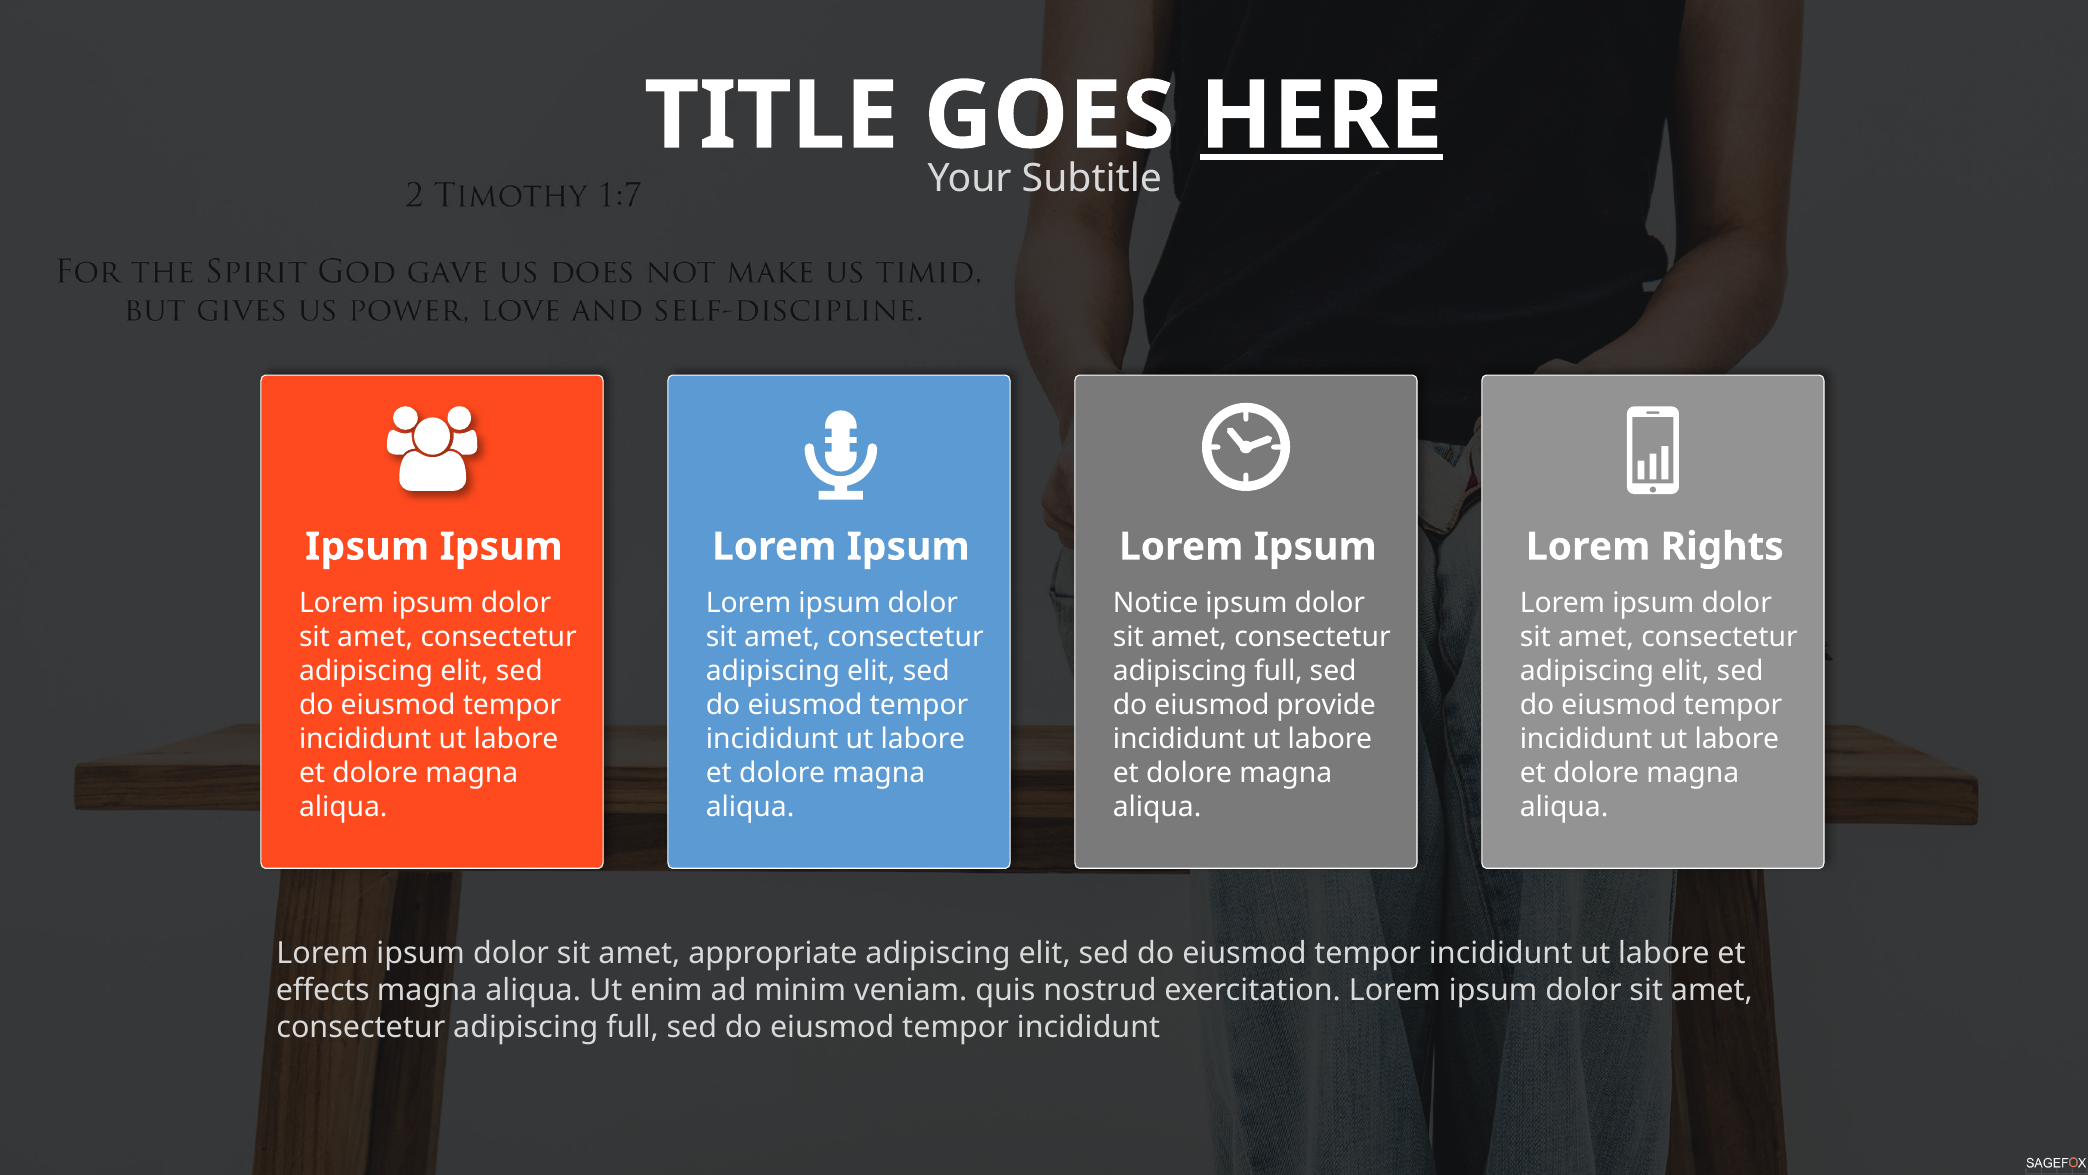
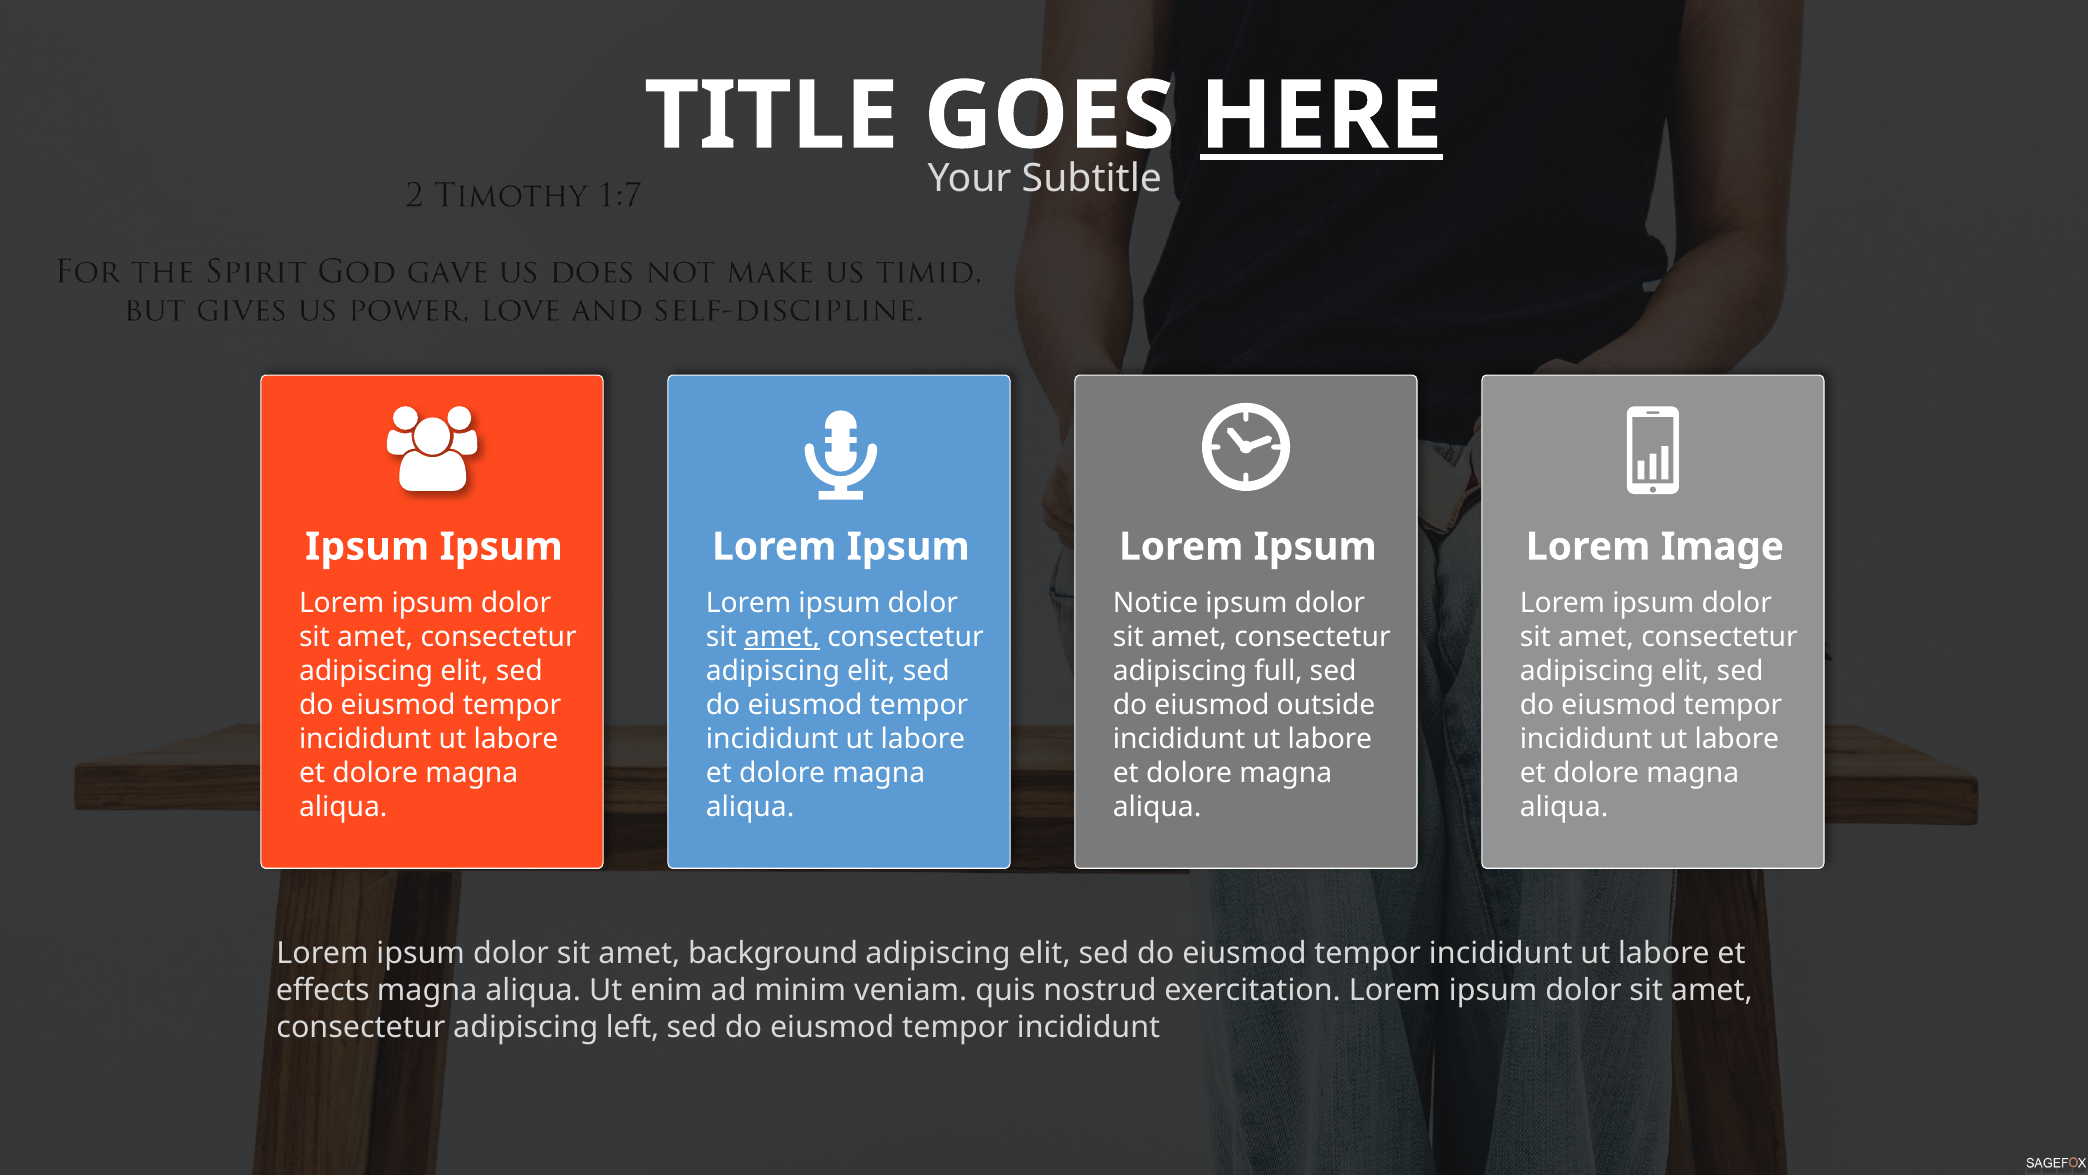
Rights: Rights -> Image
amet at (782, 636) underline: none -> present
provide: provide -> outside
appropriate: appropriate -> background
full at (633, 1027): full -> left
